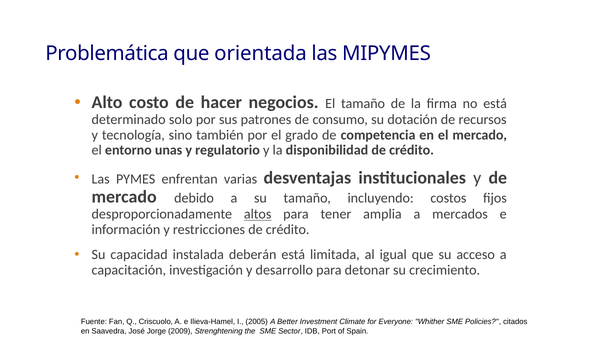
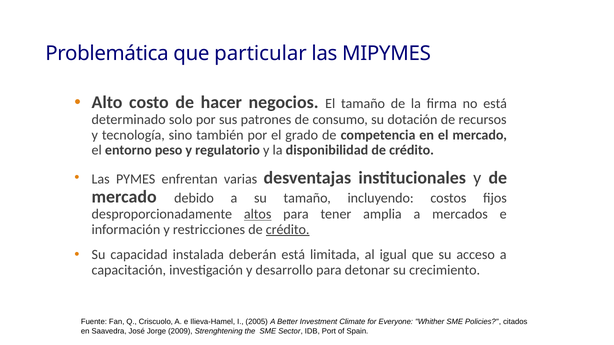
orientada: orientada -> particular
unas: unas -> peso
crédito at (288, 230) underline: none -> present
